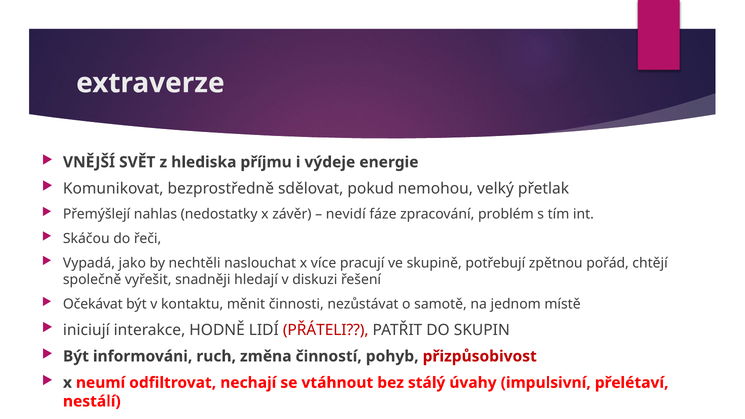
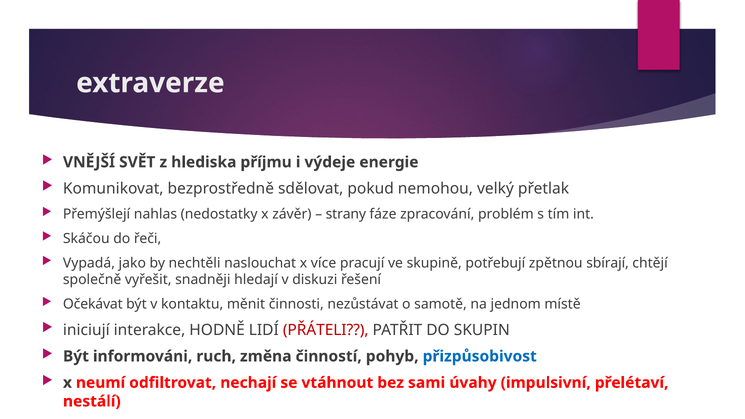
nevidí: nevidí -> strany
pořád: pořád -> sbírají
přizpůsobivost colour: red -> blue
stálý: stálý -> sami
